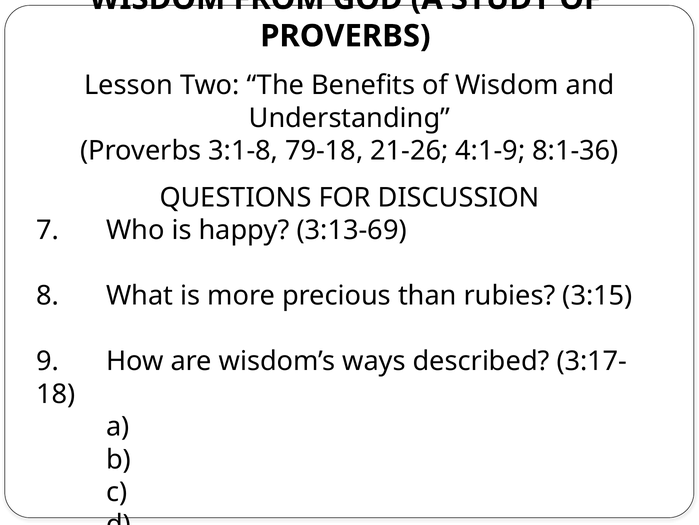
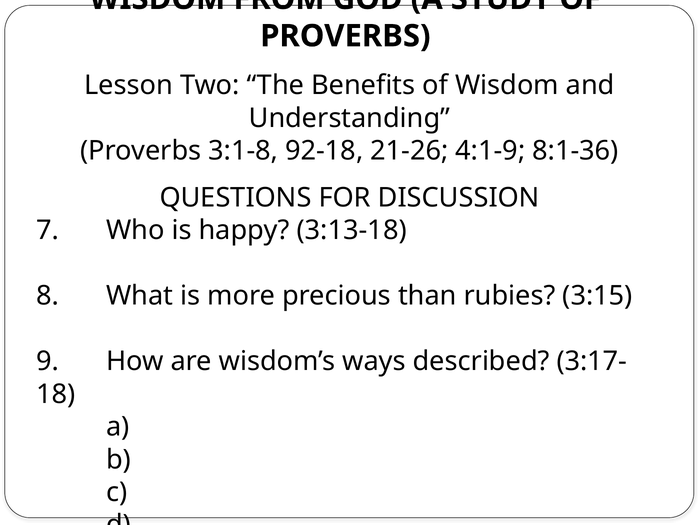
79-18: 79-18 -> 92-18
3:13-69: 3:13-69 -> 3:13-18
